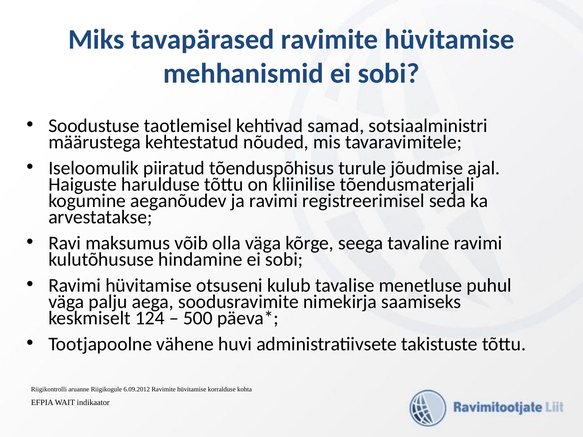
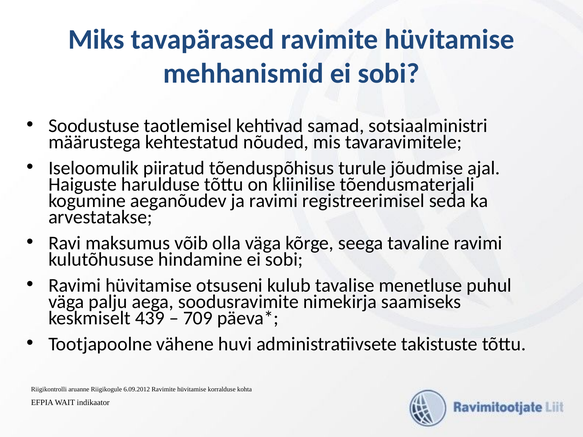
124: 124 -> 439
500: 500 -> 709
